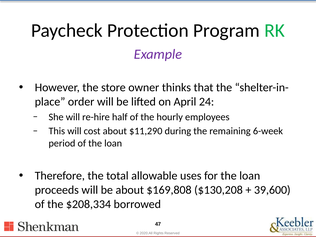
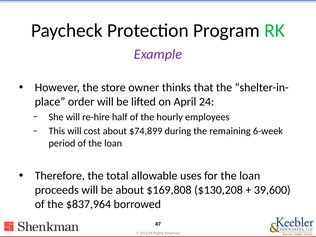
$11,290: $11,290 -> $74,899
$208,334: $208,334 -> $837,964
